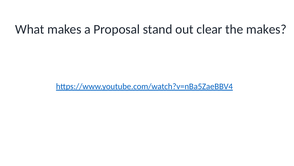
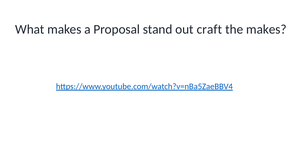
clear: clear -> craft
